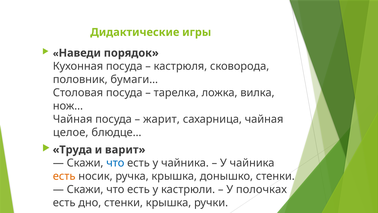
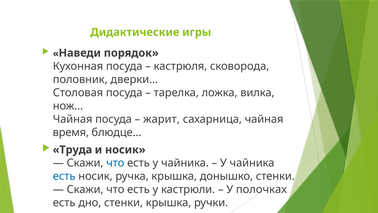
бумаги…: бумаги… -> дверки…
целое: целое -> время
и варит: варит -> носик
есть at (64, 176) colour: orange -> blue
